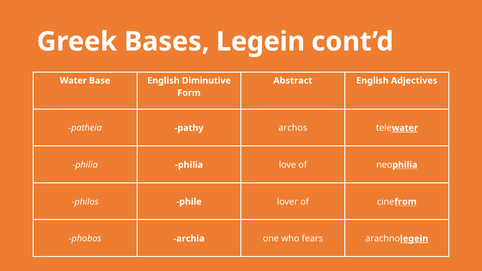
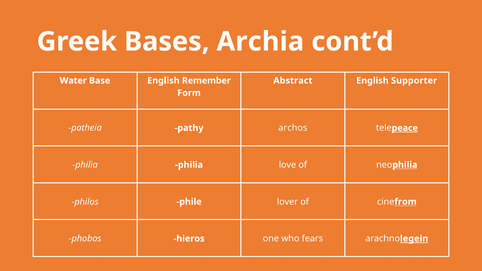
Bases Legein: Legein -> Archia
Diminutive: Diminutive -> Remember
Adjectives: Adjectives -> Supporter
water at (405, 128): water -> peace
archia: archia -> hieros
